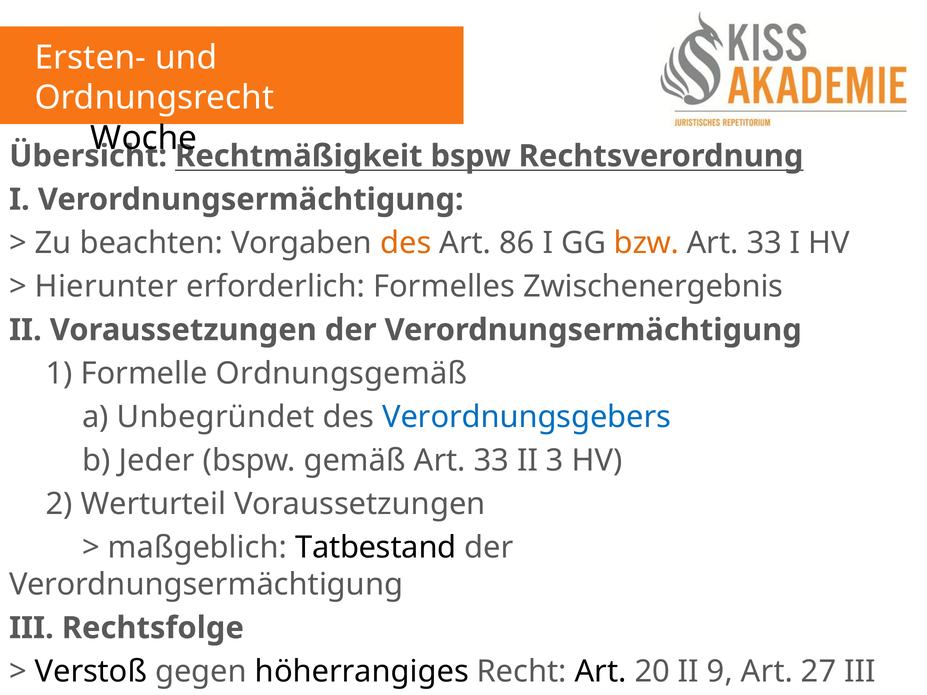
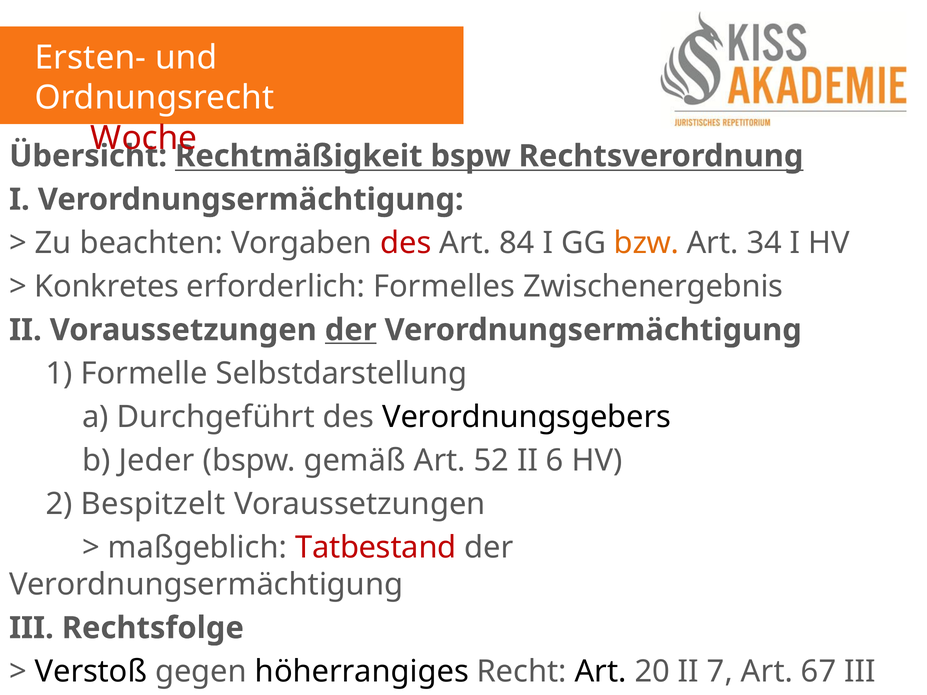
Woche colour: black -> red
des at (406, 243) colour: orange -> red
86: 86 -> 84
33 at (764, 243): 33 -> 34
Hierunter: Hierunter -> Konkretes
der at (351, 330) underline: none -> present
Ordnungsgemäß: Ordnungsgemäß -> Selbstdarstellung
Unbegründet: Unbegründet -> Durchgeführt
Verordnungsgebers colour: blue -> black
gemäß Art 33: 33 -> 52
3: 3 -> 6
Werturteil: Werturteil -> Bespitzelt
Tatbestand colour: black -> red
9: 9 -> 7
27: 27 -> 67
